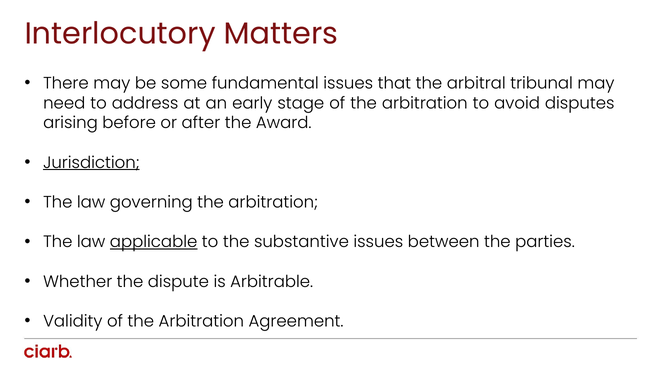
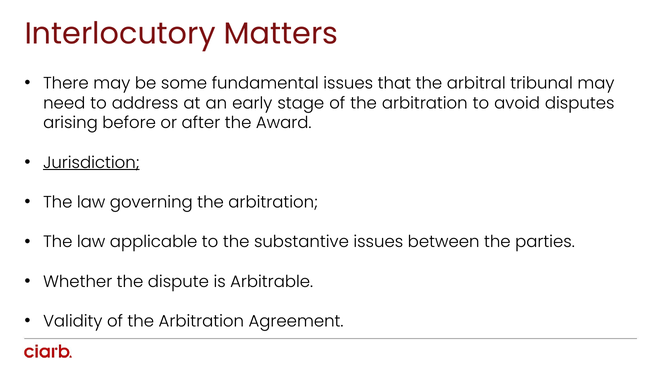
applicable underline: present -> none
